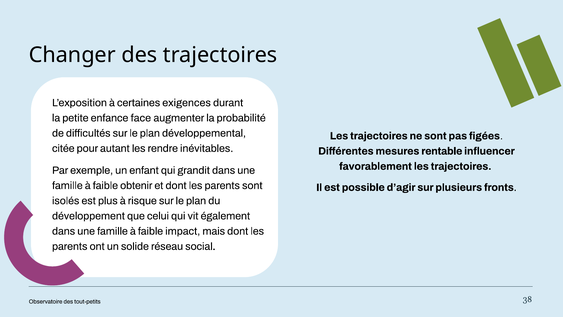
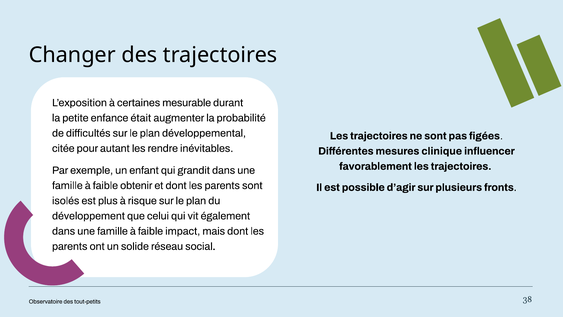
exigences: exigences -> mesurable
face: face -> était
rentable: rentable -> clinique
